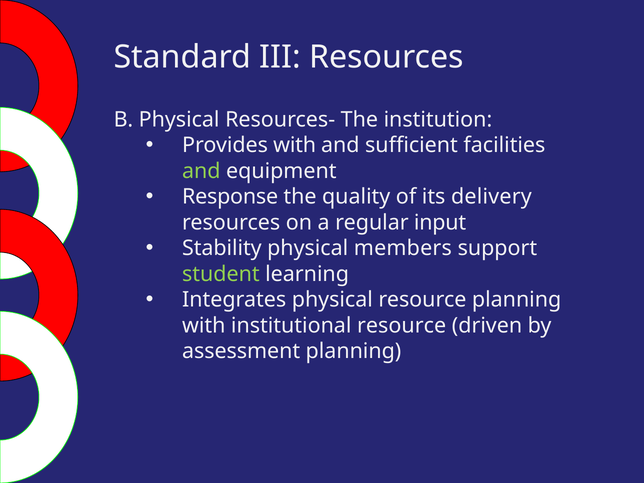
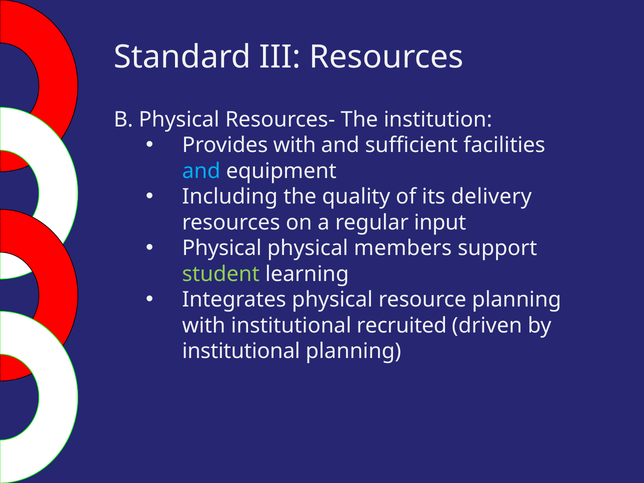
and at (201, 171) colour: light green -> light blue
Response: Response -> Including
Stability at (222, 248): Stability -> Physical
institutional resource: resource -> recruited
assessment at (241, 351): assessment -> institutional
